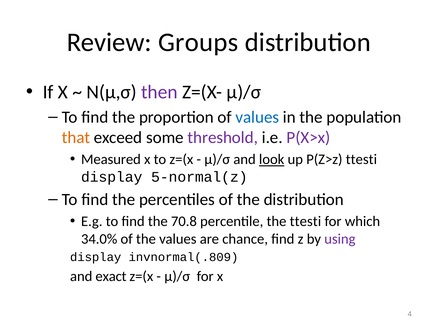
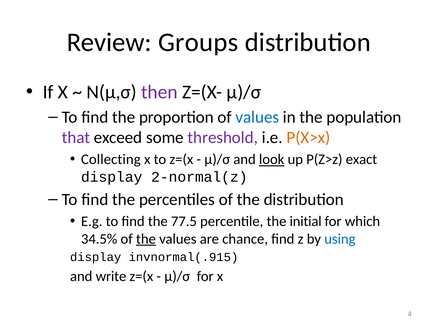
that colour: orange -> purple
P(X>x colour: purple -> orange
Measured: Measured -> Collecting
P(Z>z ttesti: ttesti -> exact
5-normal(z: 5-normal(z -> 2-normal(z
70.8: 70.8 -> 77.5
the ttesti: ttesti -> initial
34.0%: 34.0% -> 34.5%
the at (146, 239) underline: none -> present
using colour: purple -> blue
invnormal(.809: invnormal(.809 -> invnormal(.915
exact: exact -> write
